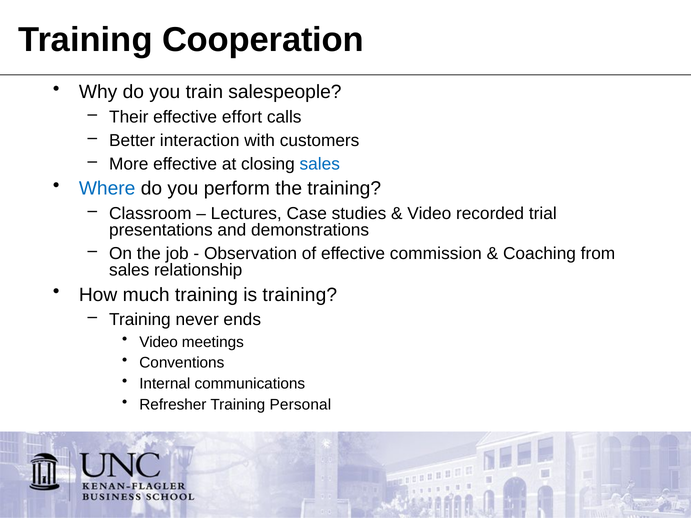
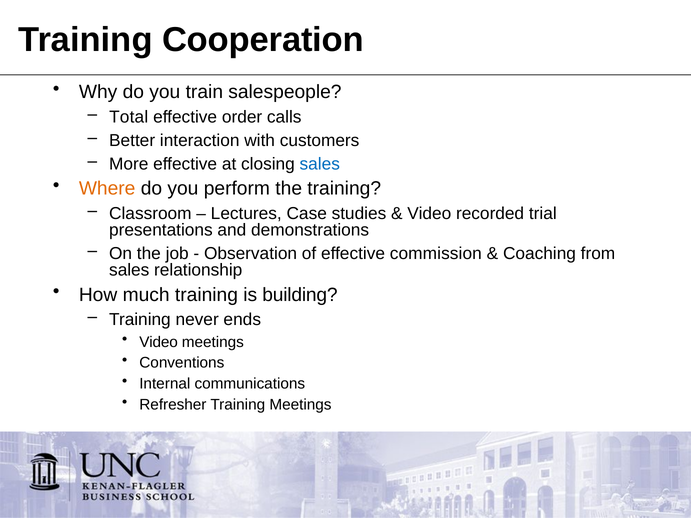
Their: Their -> Total
effort: effort -> order
Where colour: blue -> orange
is training: training -> building
Training Personal: Personal -> Meetings
